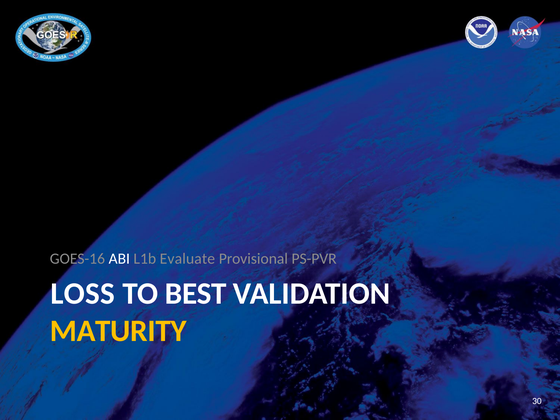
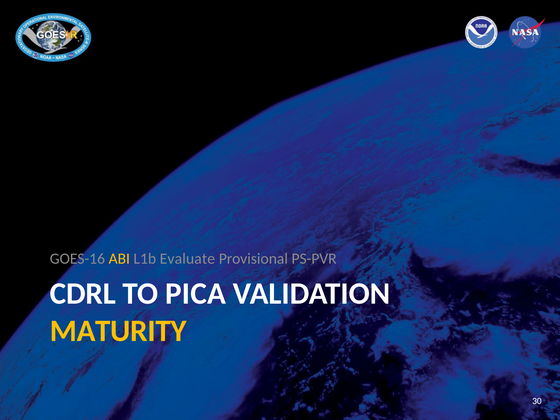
ABI colour: white -> yellow
LOSS: LOSS -> CDRL
BEST: BEST -> PICA
